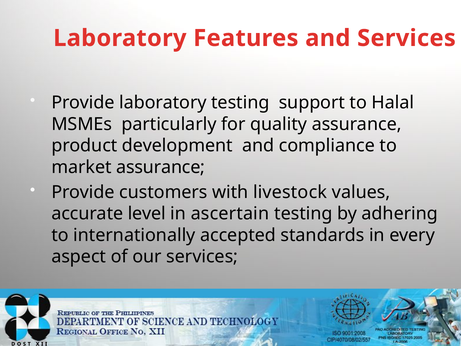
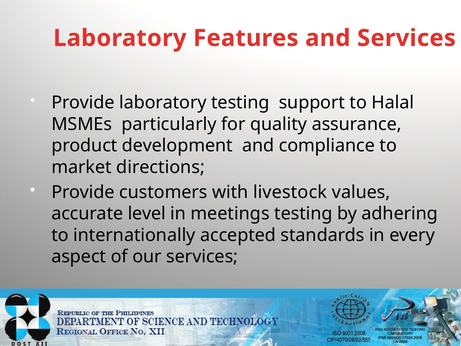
market assurance: assurance -> directions
ascertain: ascertain -> meetings
